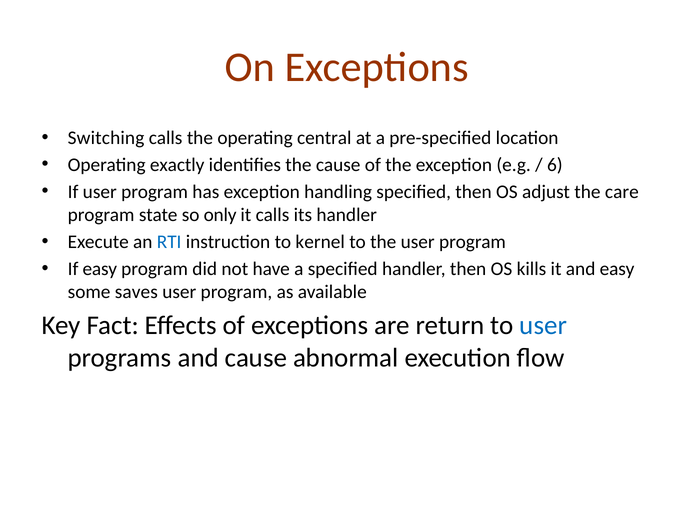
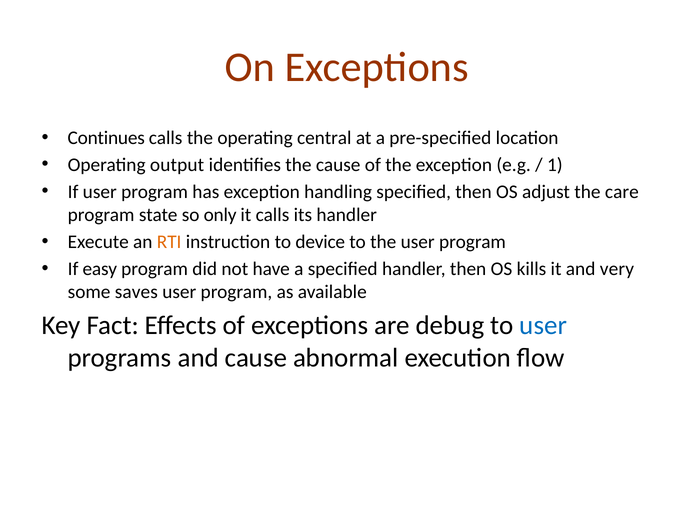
Switching: Switching -> Continues
exactly: exactly -> output
6: 6 -> 1
RTI colour: blue -> orange
kernel: kernel -> device
and easy: easy -> very
return: return -> debug
